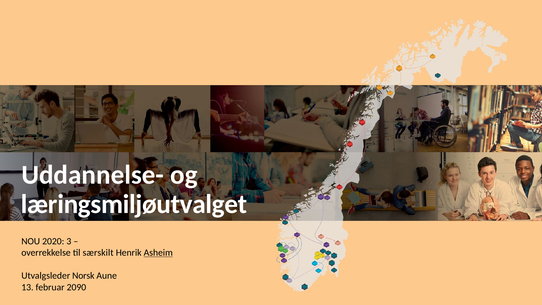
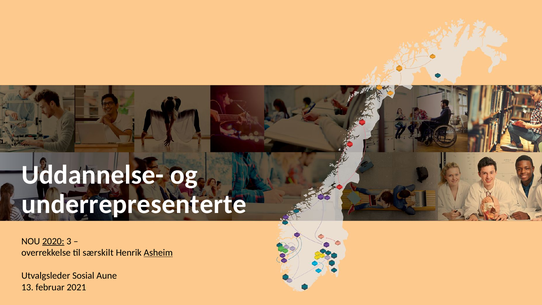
læringsmiljøutvalget: læringsmiljøutvalget -> underrepresenterte
2020 underline: none -> present
Norsk: Norsk -> Sosial
2090: 2090 -> 2021
